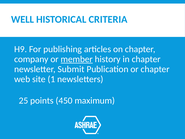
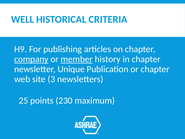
company underline: none -> present
Submit: Submit -> Unique
1: 1 -> 3
450: 450 -> 230
